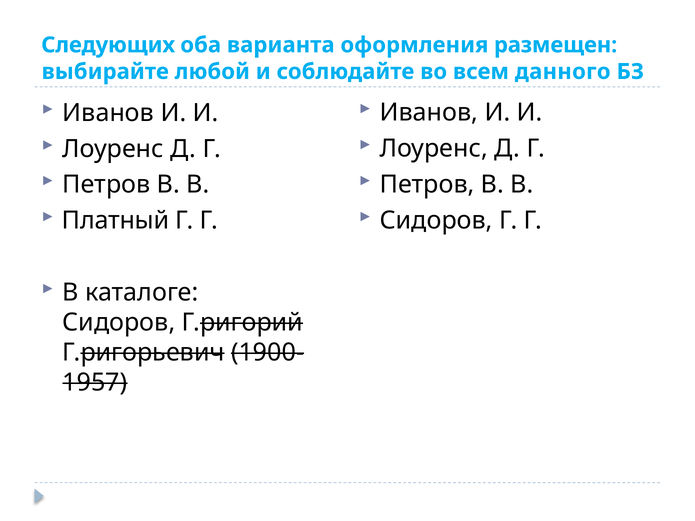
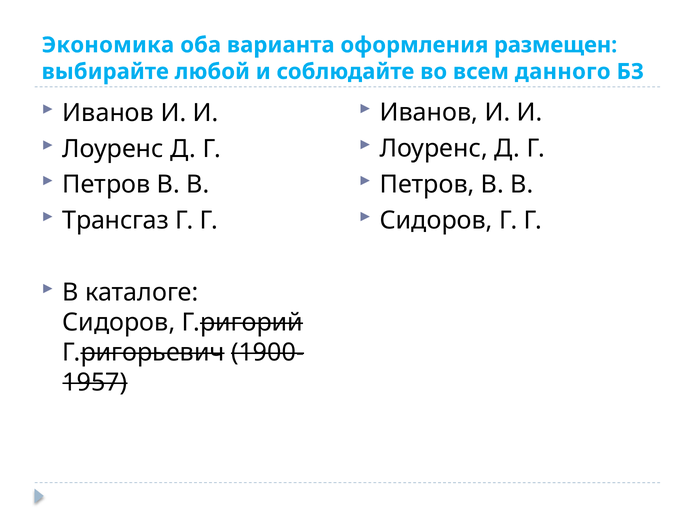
Следующих: Следующих -> Экономика
Платный: Платный -> Трансгаз
